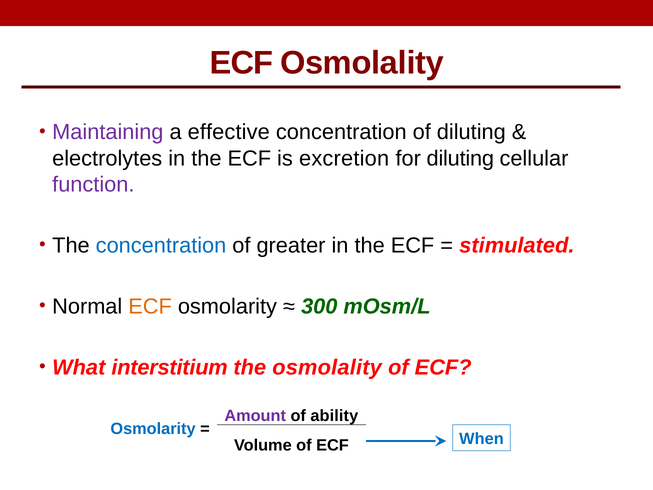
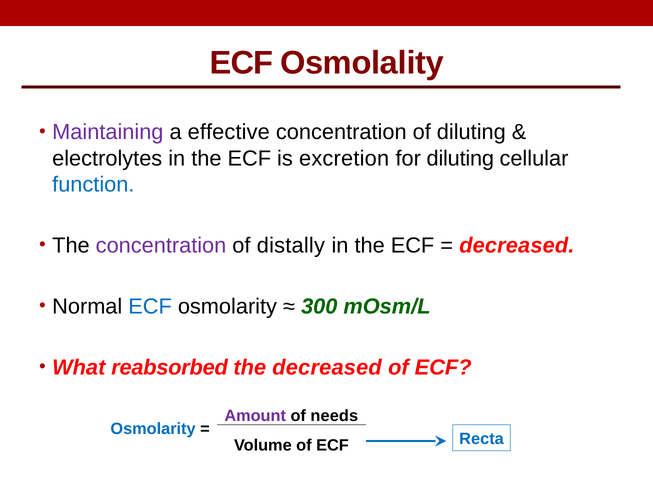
function colour: purple -> blue
concentration at (161, 245) colour: blue -> purple
greater: greater -> distally
stimulated at (517, 245): stimulated -> decreased
ECF at (150, 306) colour: orange -> blue
interstitium: interstitium -> reabsorbed
the osmolality: osmolality -> decreased
ability: ability -> needs
When: When -> Recta
